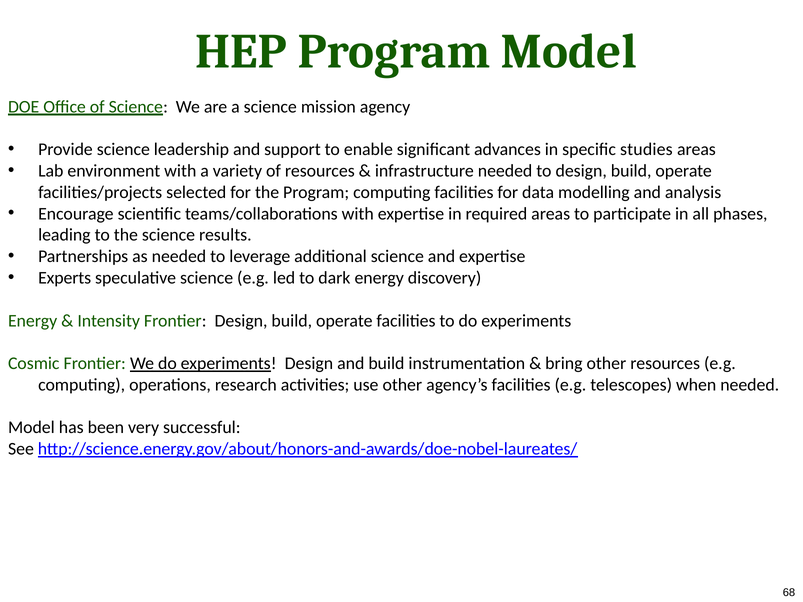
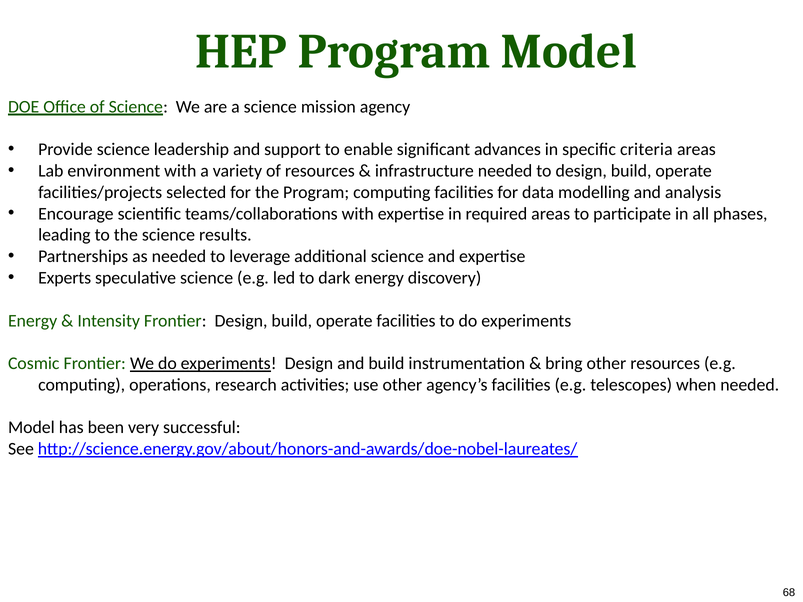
studies: studies -> criteria
